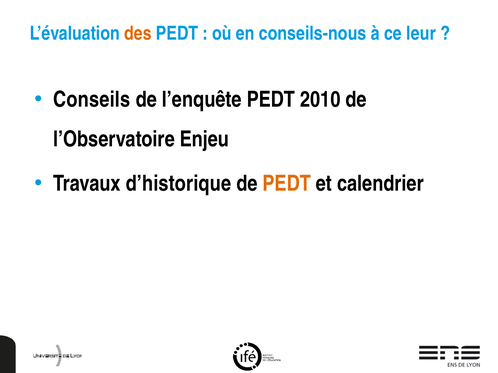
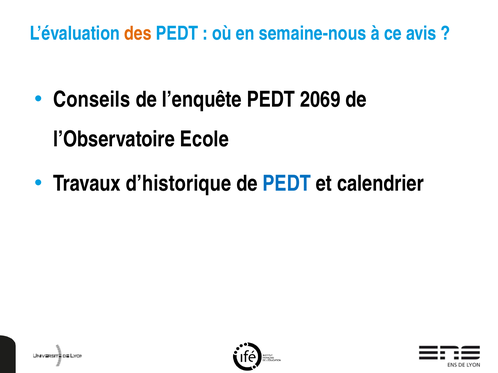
conseils-nous: conseils-nous -> semaine-nous
leur: leur -> avis
2010: 2010 -> 2069
Enjeu: Enjeu -> Ecole
PEDT at (287, 184) colour: orange -> blue
